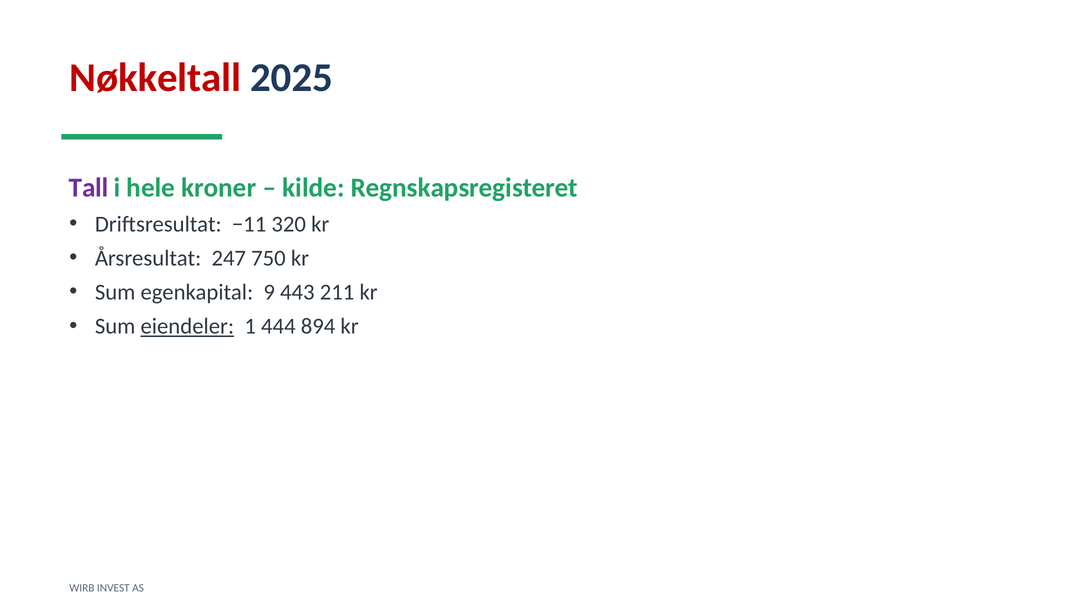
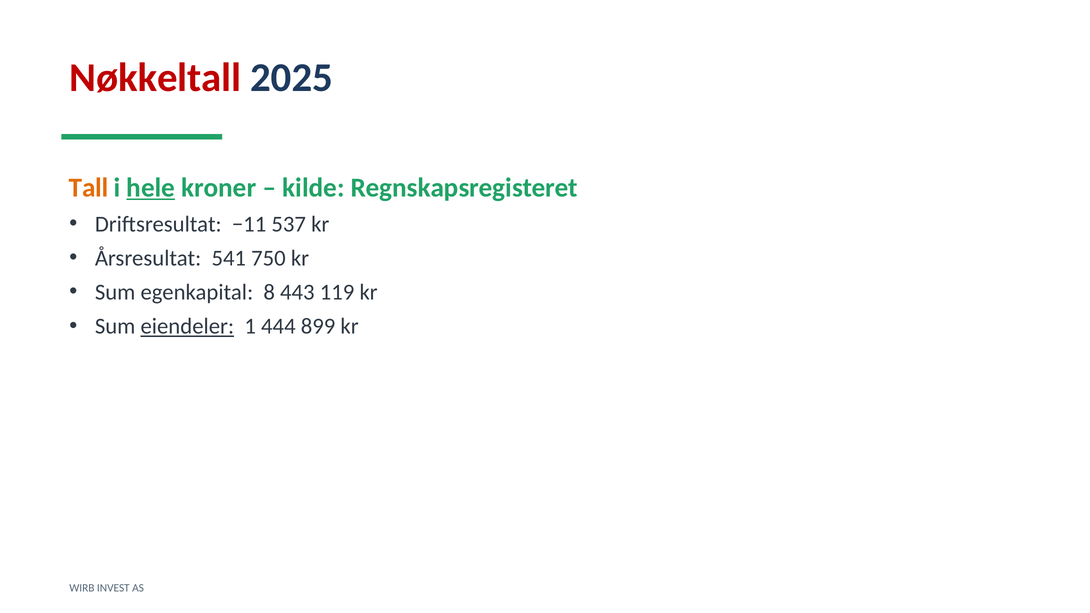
Tall colour: purple -> orange
hele underline: none -> present
320: 320 -> 537
247: 247 -> 541
9: 9 -> 8
211: 211 -> 119
894: 894 -> 899
